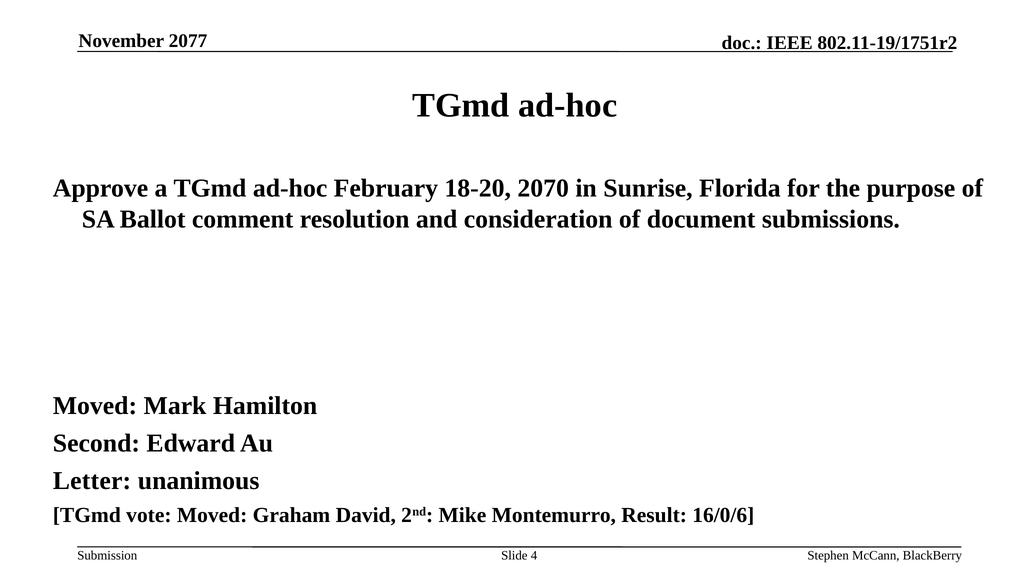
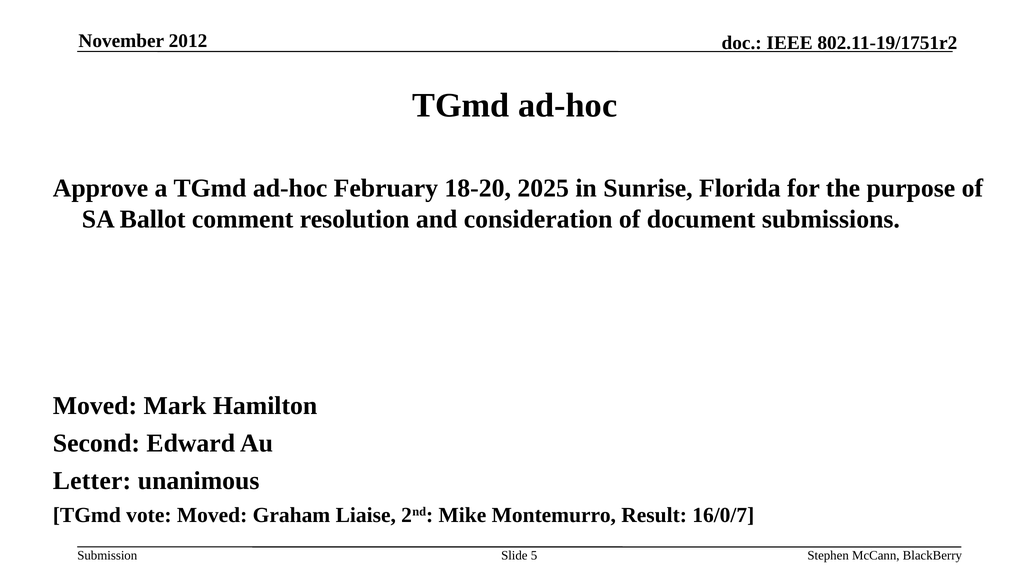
2077: 2077 -> 2012
2070: 2070 -> 2025
David: David -> Liaise
16/0/6: 16/0/6 -> 16/0/7
4: 4 -> 5
